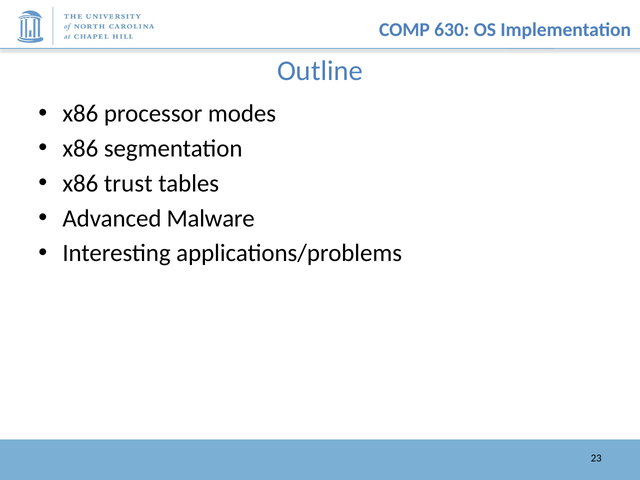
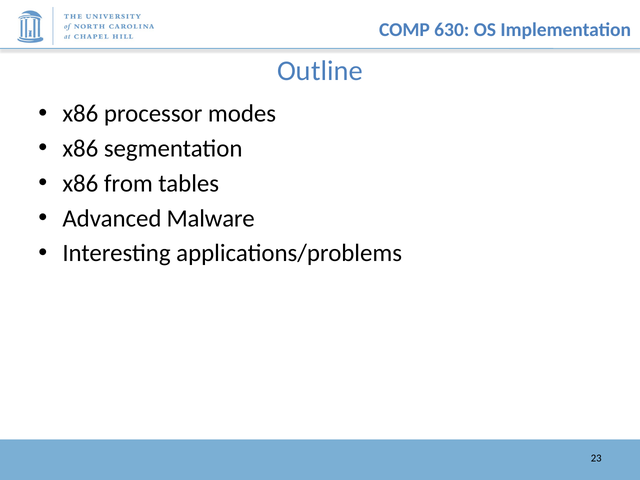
trust: trust -> from
